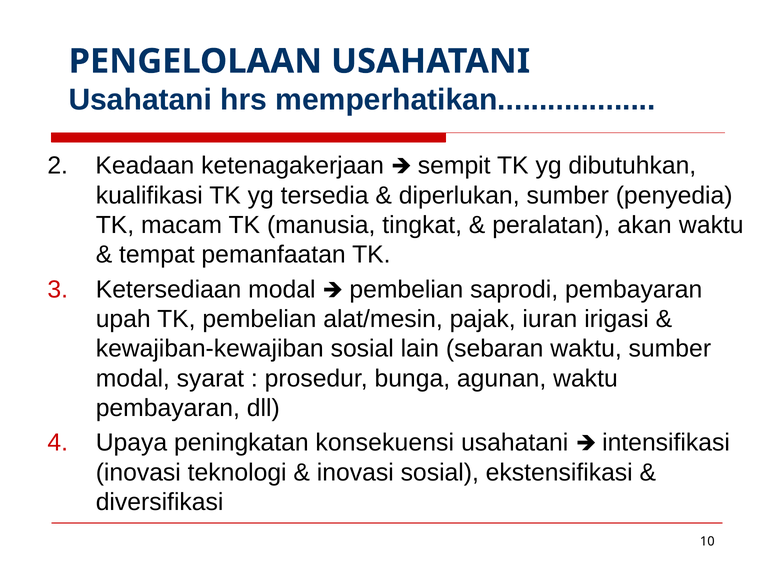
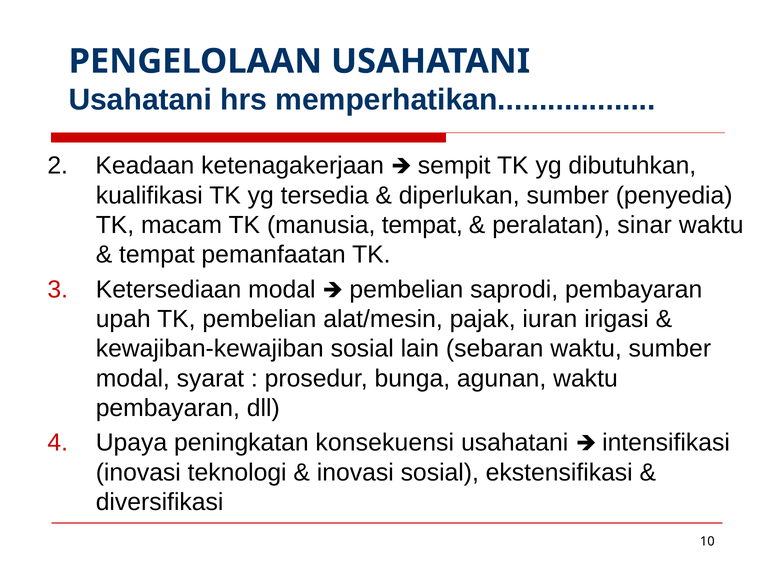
manusia tingkat: tingkat -> tempat
akan: akan -> sinar
